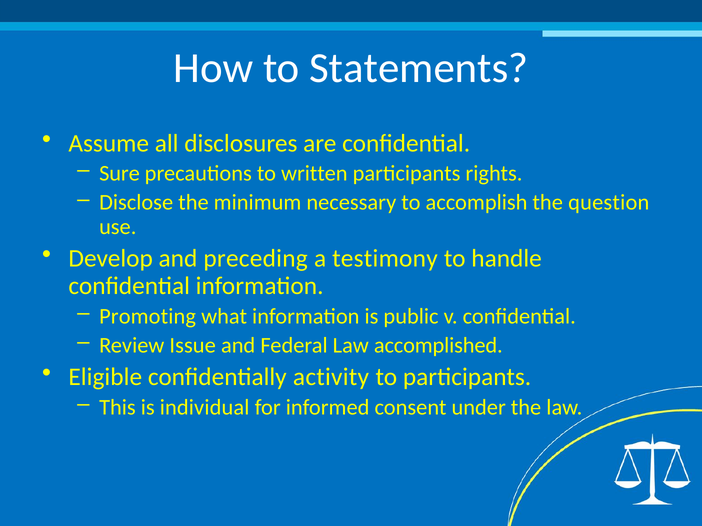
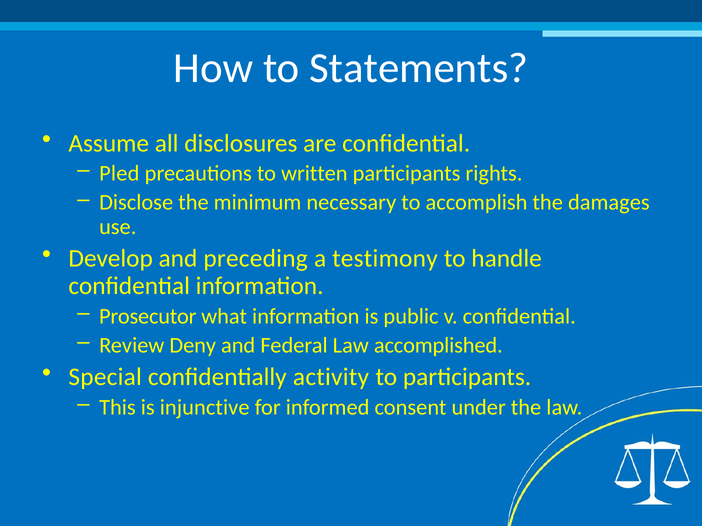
Sure: Sure -> Pled
question: question -> damages
Promoting: Promoting -> Prosecutor
Issue: Issue -> Deny
Eligible: Eligible -> Special
individual: individual -> injunctive
